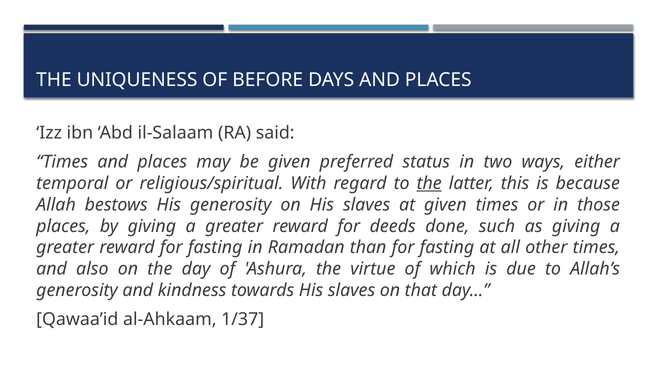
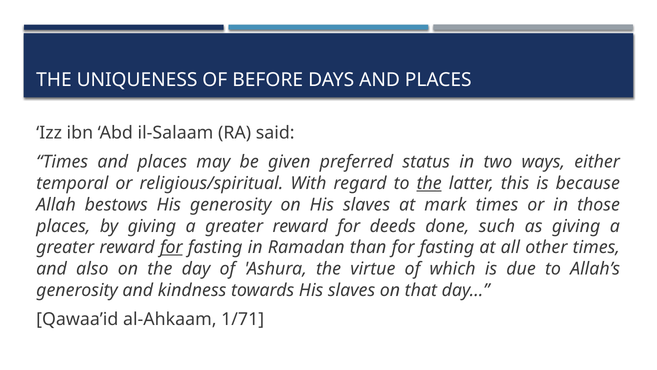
at given: given -> mark
for at (171, 247) underline: none -> present
1/37: 1/37 -> 1/71
